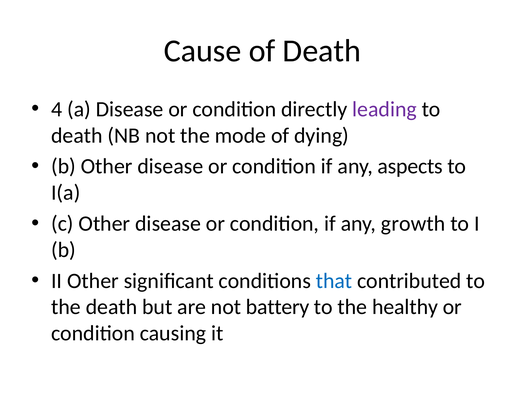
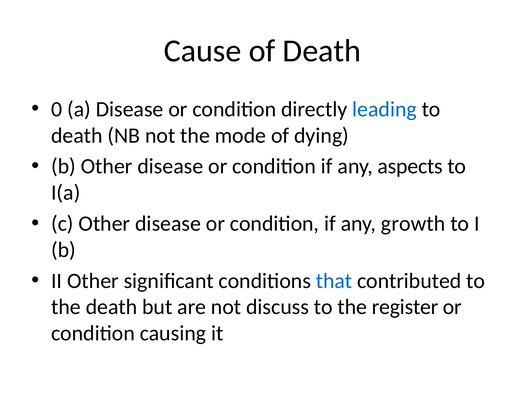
4: 4 -> 0
leading colour: purple -> blue
battery: battery -> discuss
healthy: healthy -> register
